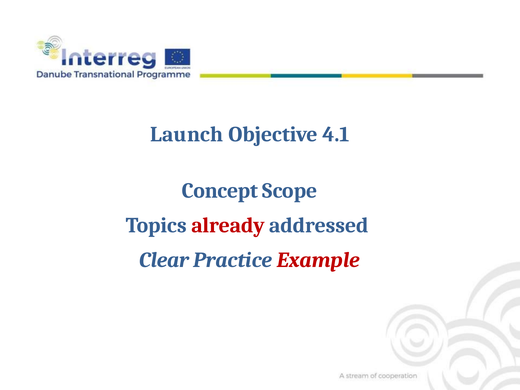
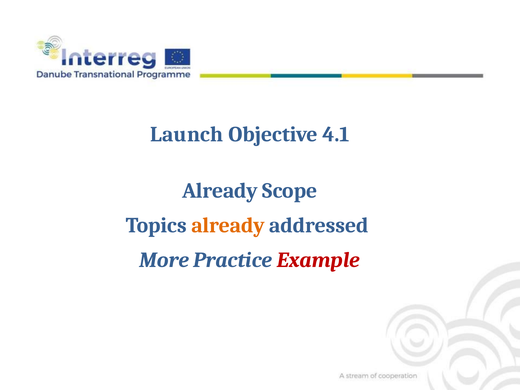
Concept at (220, 191): Concept -> Already
already at (228, 225) colour: red -> orange
Clear: Clear -> More
